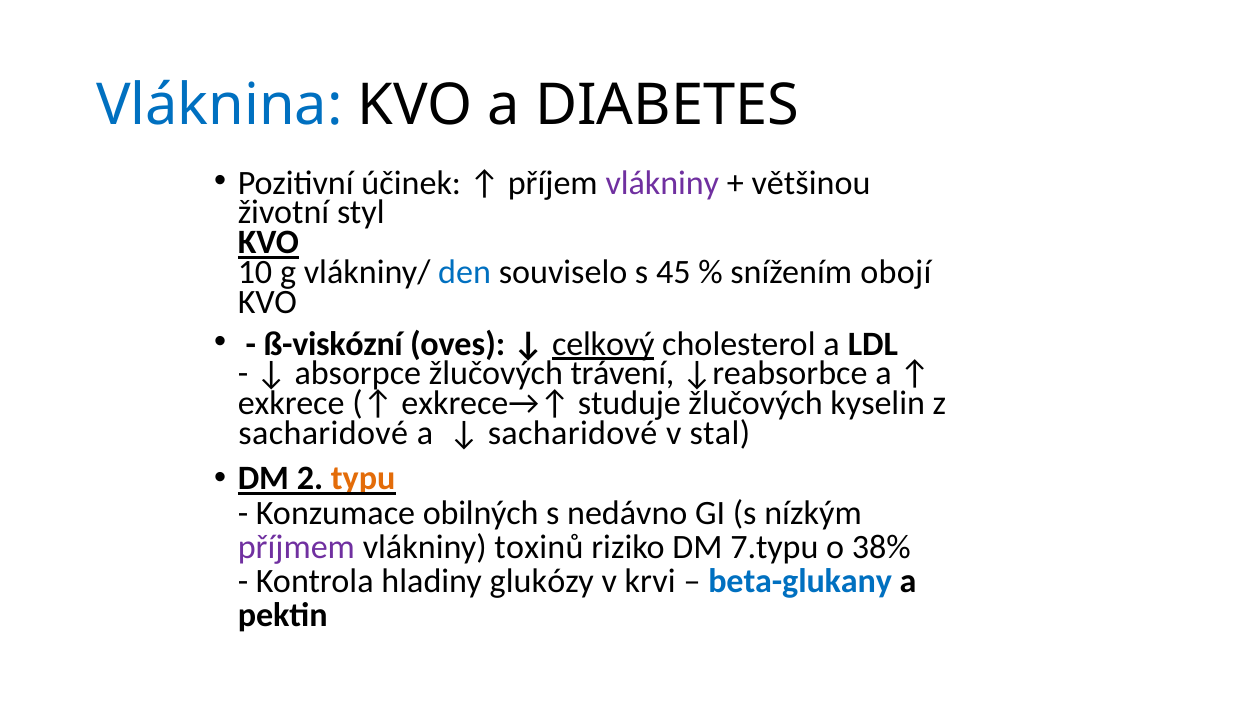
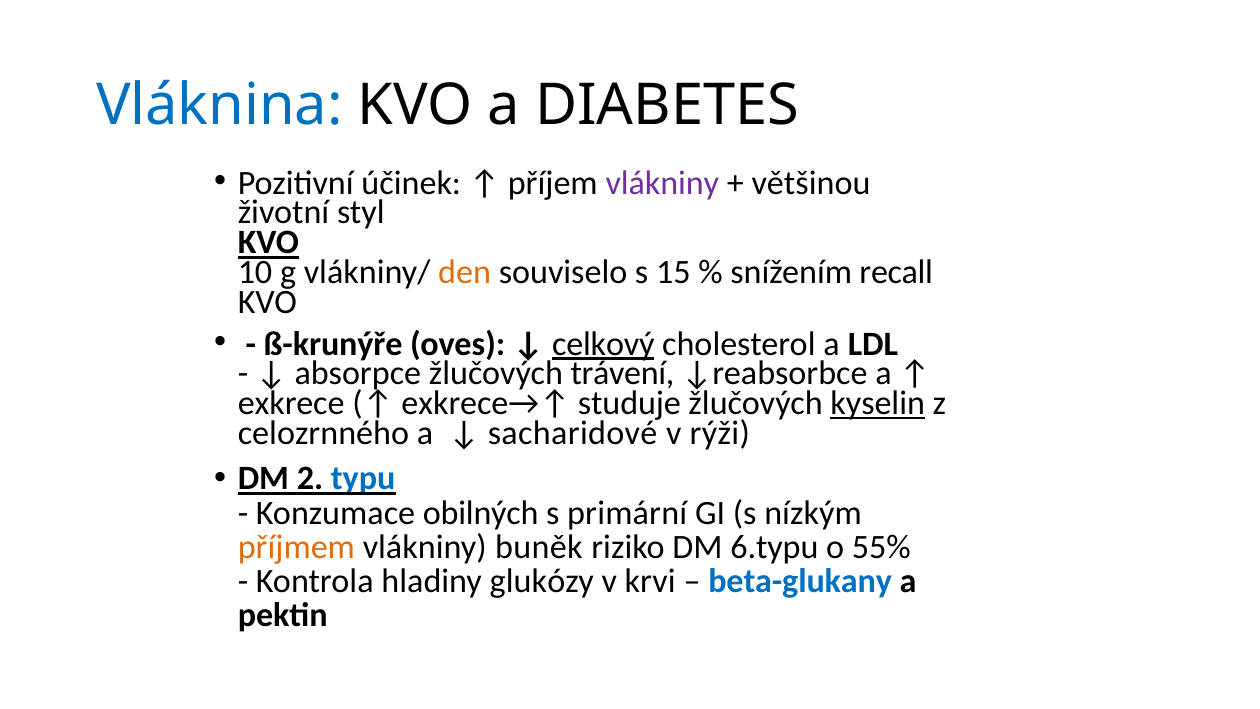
den colour: blue -> orange
45: 45 -> 15
obojí: obojí -> recall
ß-viskózní: ß-viskózní -> ß-krunýře
kyselin underline: none -> present
sacharidové at (323, 433): sacharidové -> celozrnného
stal: stal -> rýži
typu colour: orange -> blue
nedávno: nedávno -> primární
příjmem colour: purple -> orange
toxinů: toxinů -> buněk
7.typu: 7.typu -> 6.typu
38%: 38% -> 55%
